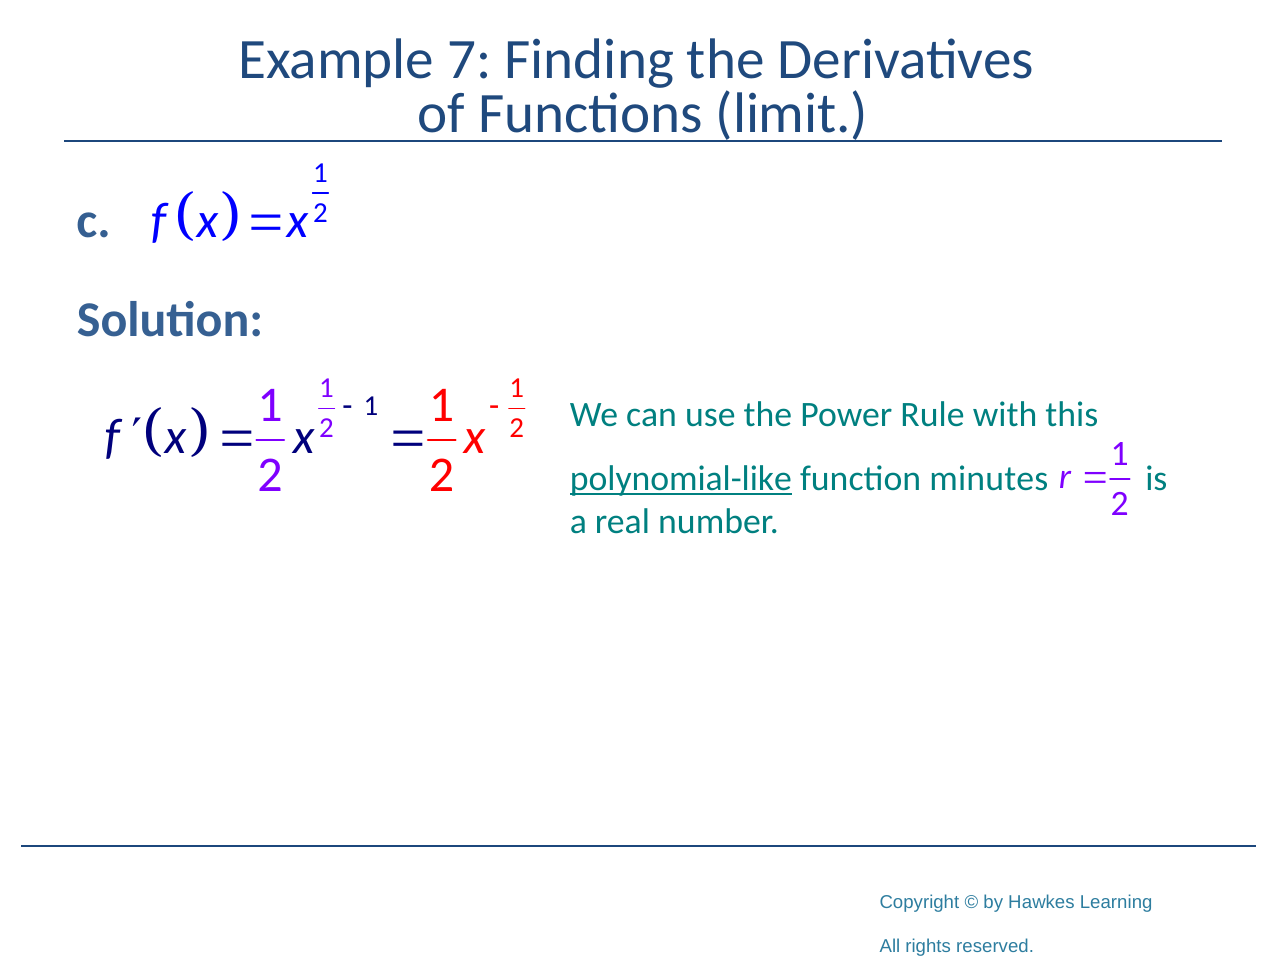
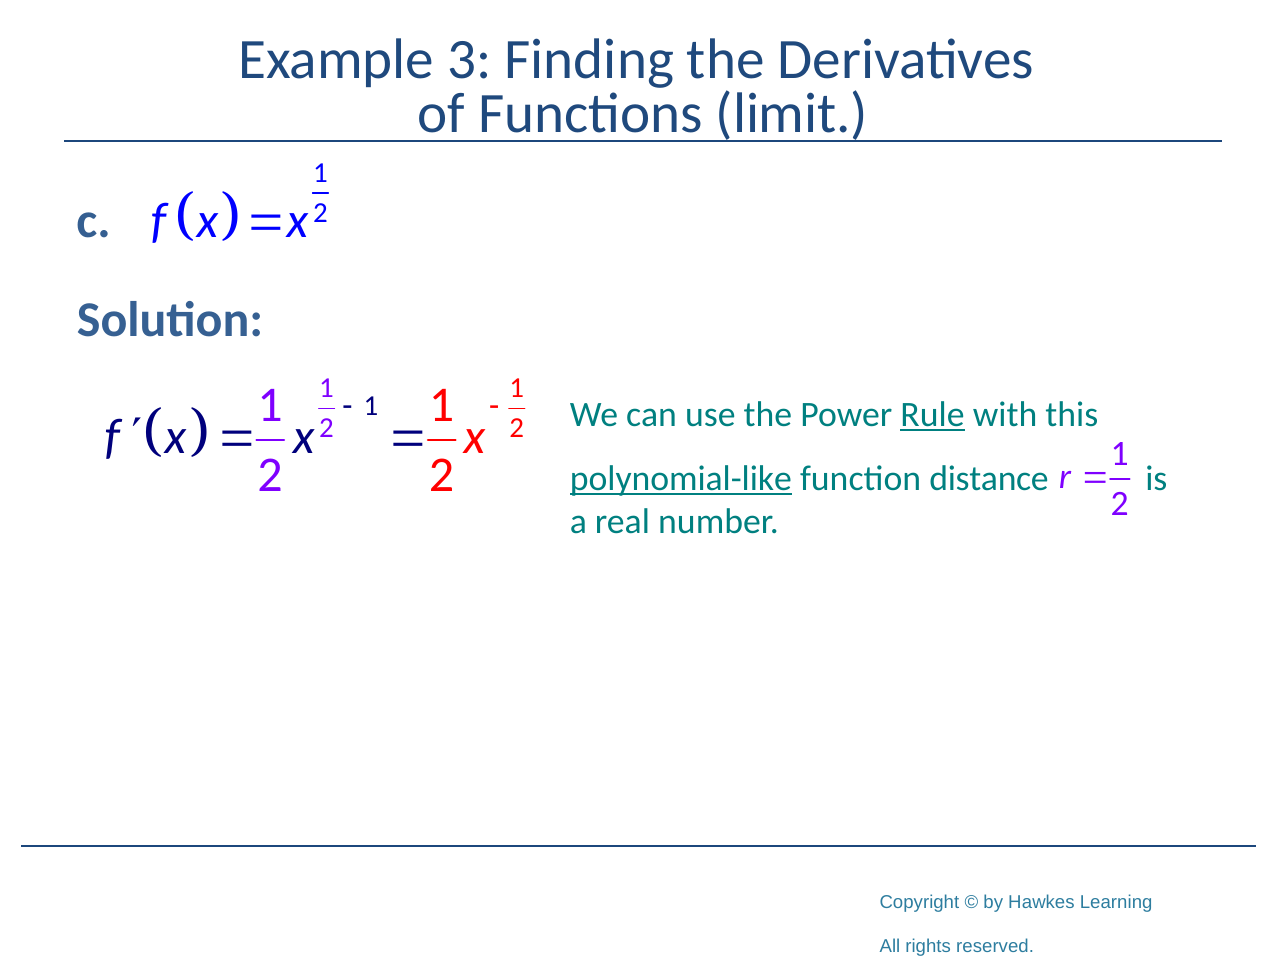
7: 7 -> 3
Rule underline: none -> present
minutes: minutes -> distance
